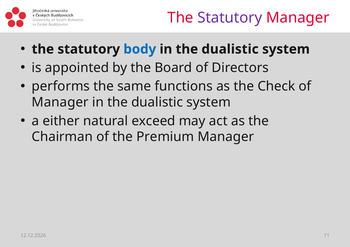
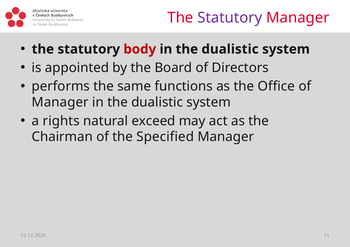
body colour: blue -> red
Check: Check -> Office
either: either -> rights
Premium: Premium -> Specified
